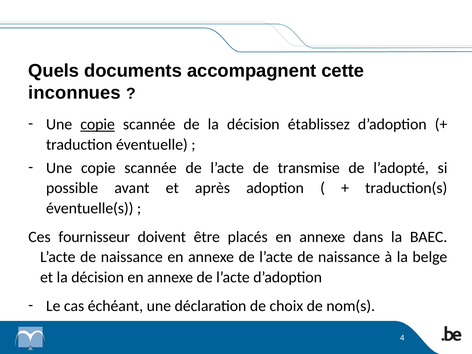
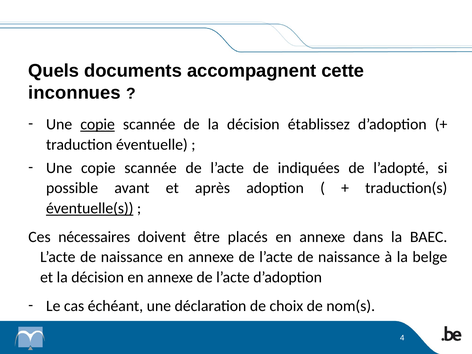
transmise: transmise -> indiquées
éventuelle(s underline: none -> present
fournisseur: fournisseur -> nécessaires
